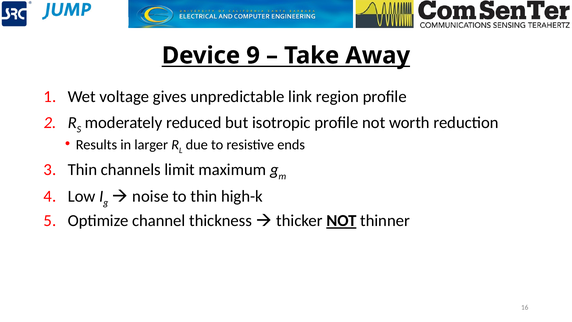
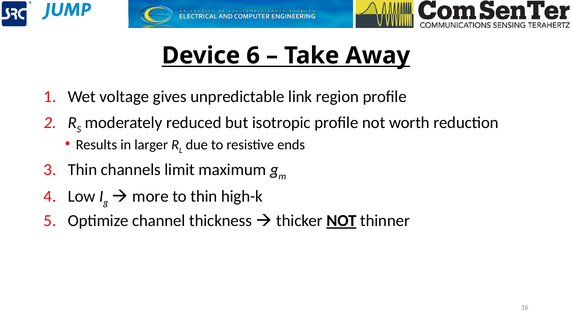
9: 9 -> 6
noise: noise -> more
